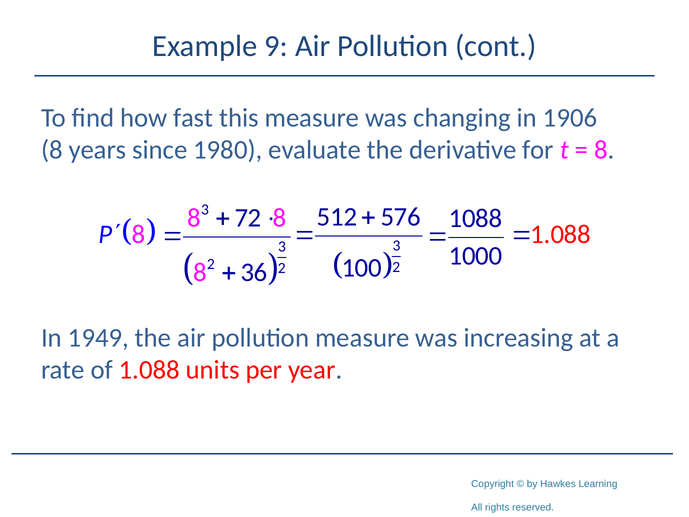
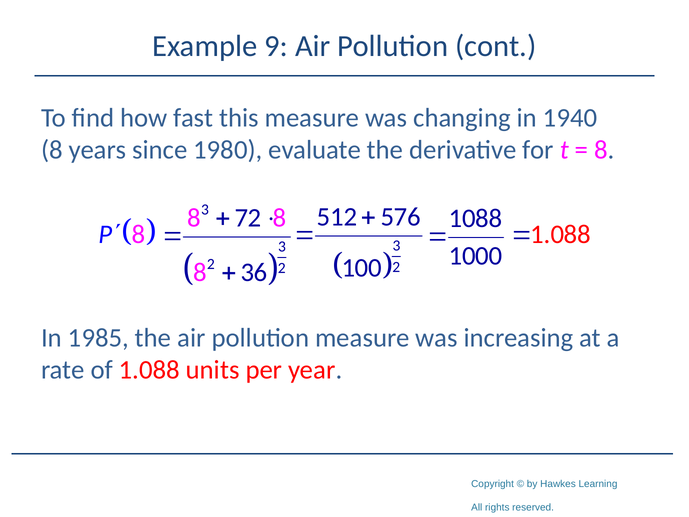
1906: 1906 -> 1940
1949: 1949 -> 1985
